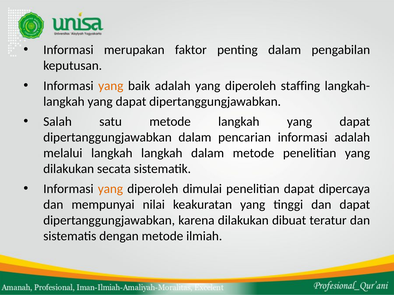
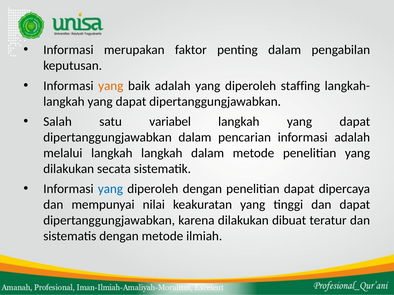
satu metode: metode -> variabel
yang at (110, 189) colour: orange -> blue
diperoleh dimulai: dimulai -> dengan
